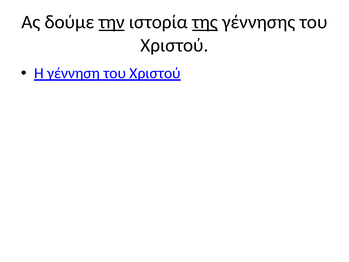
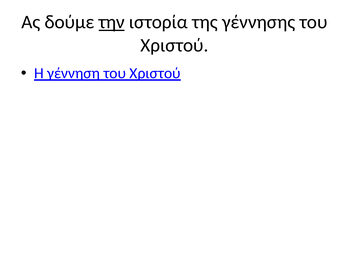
της underline: present -> none
